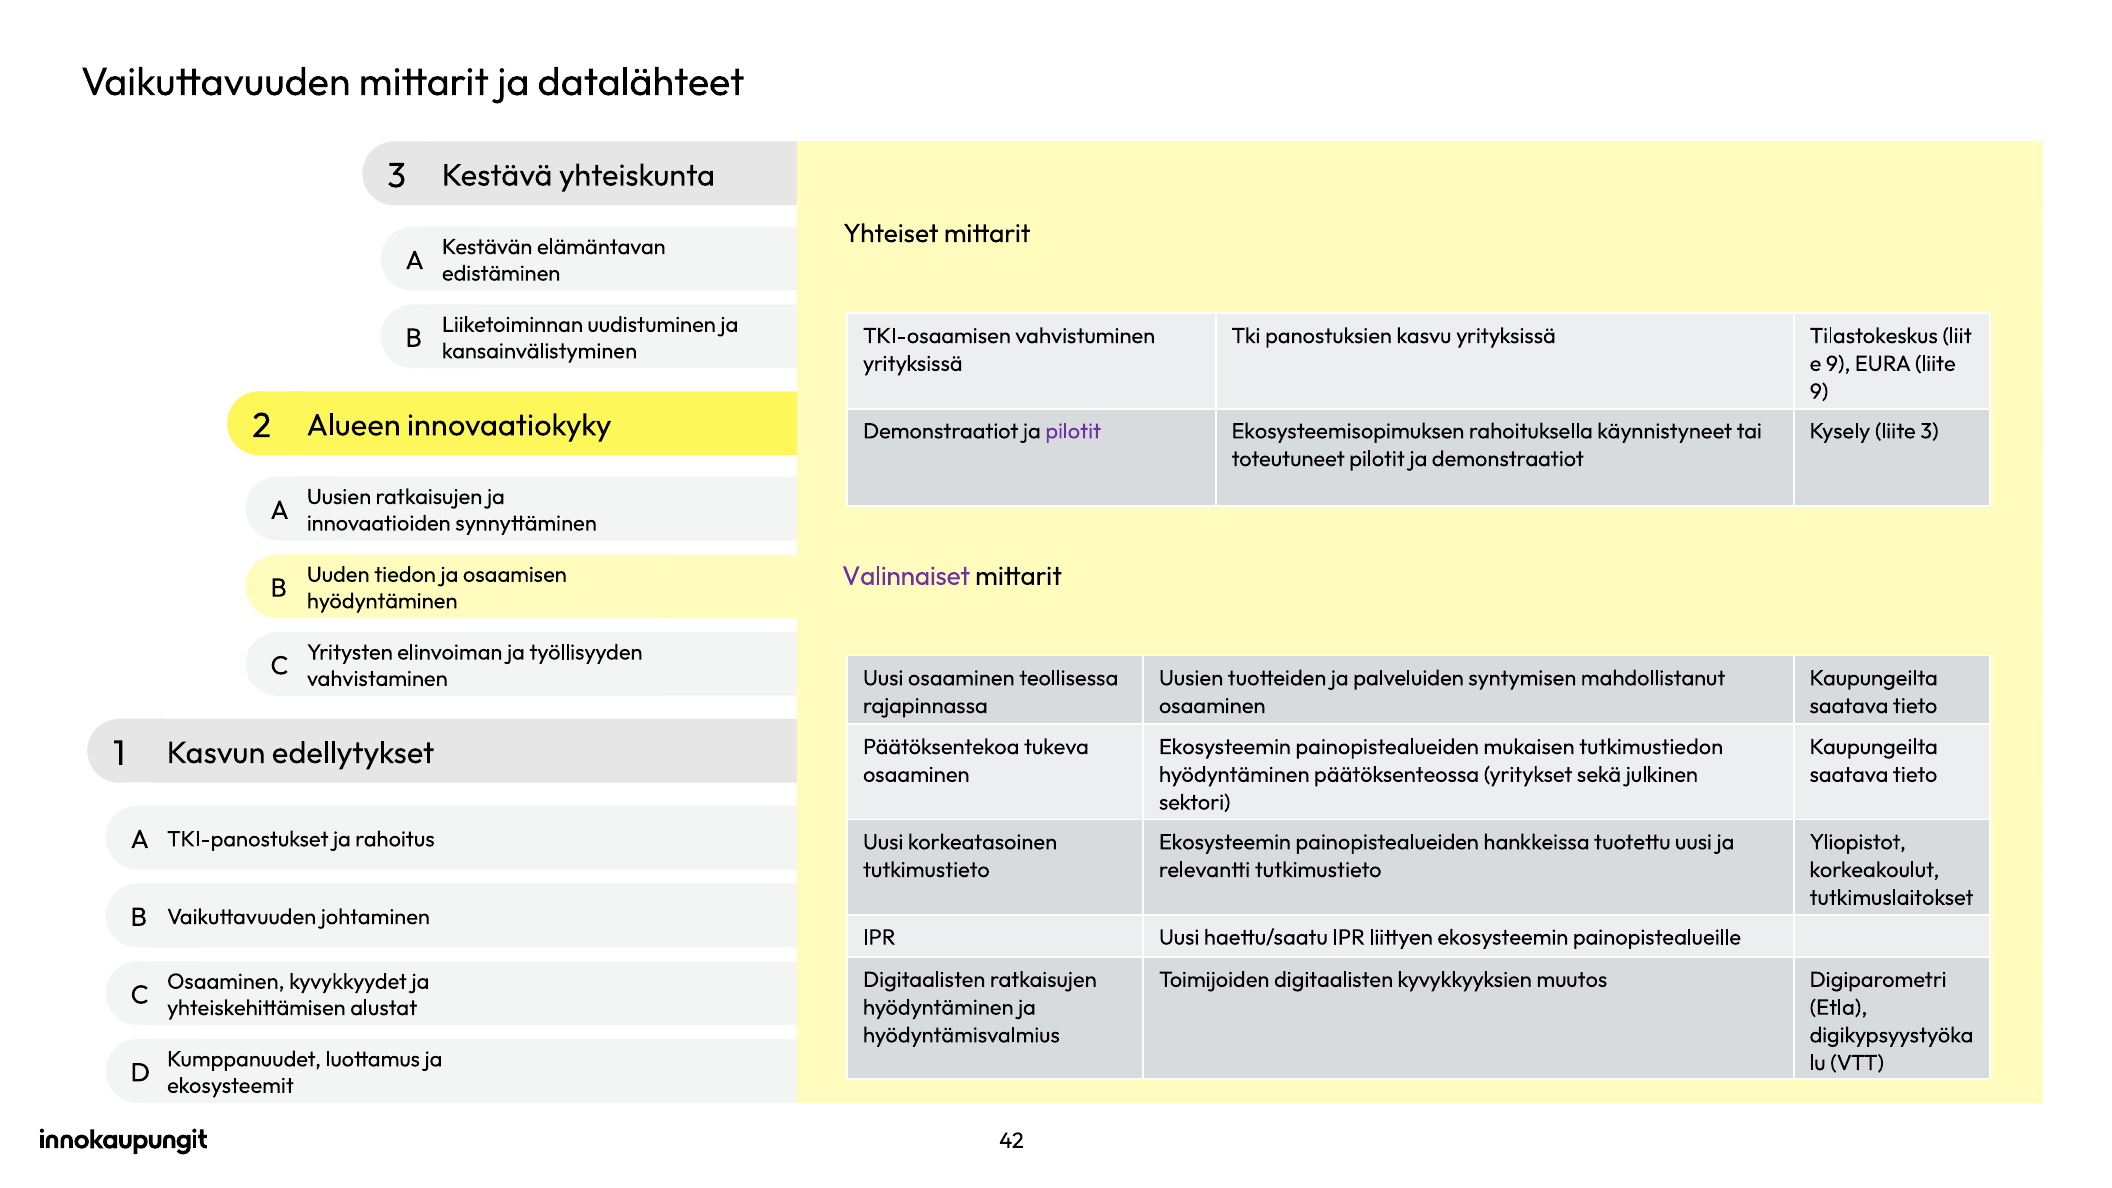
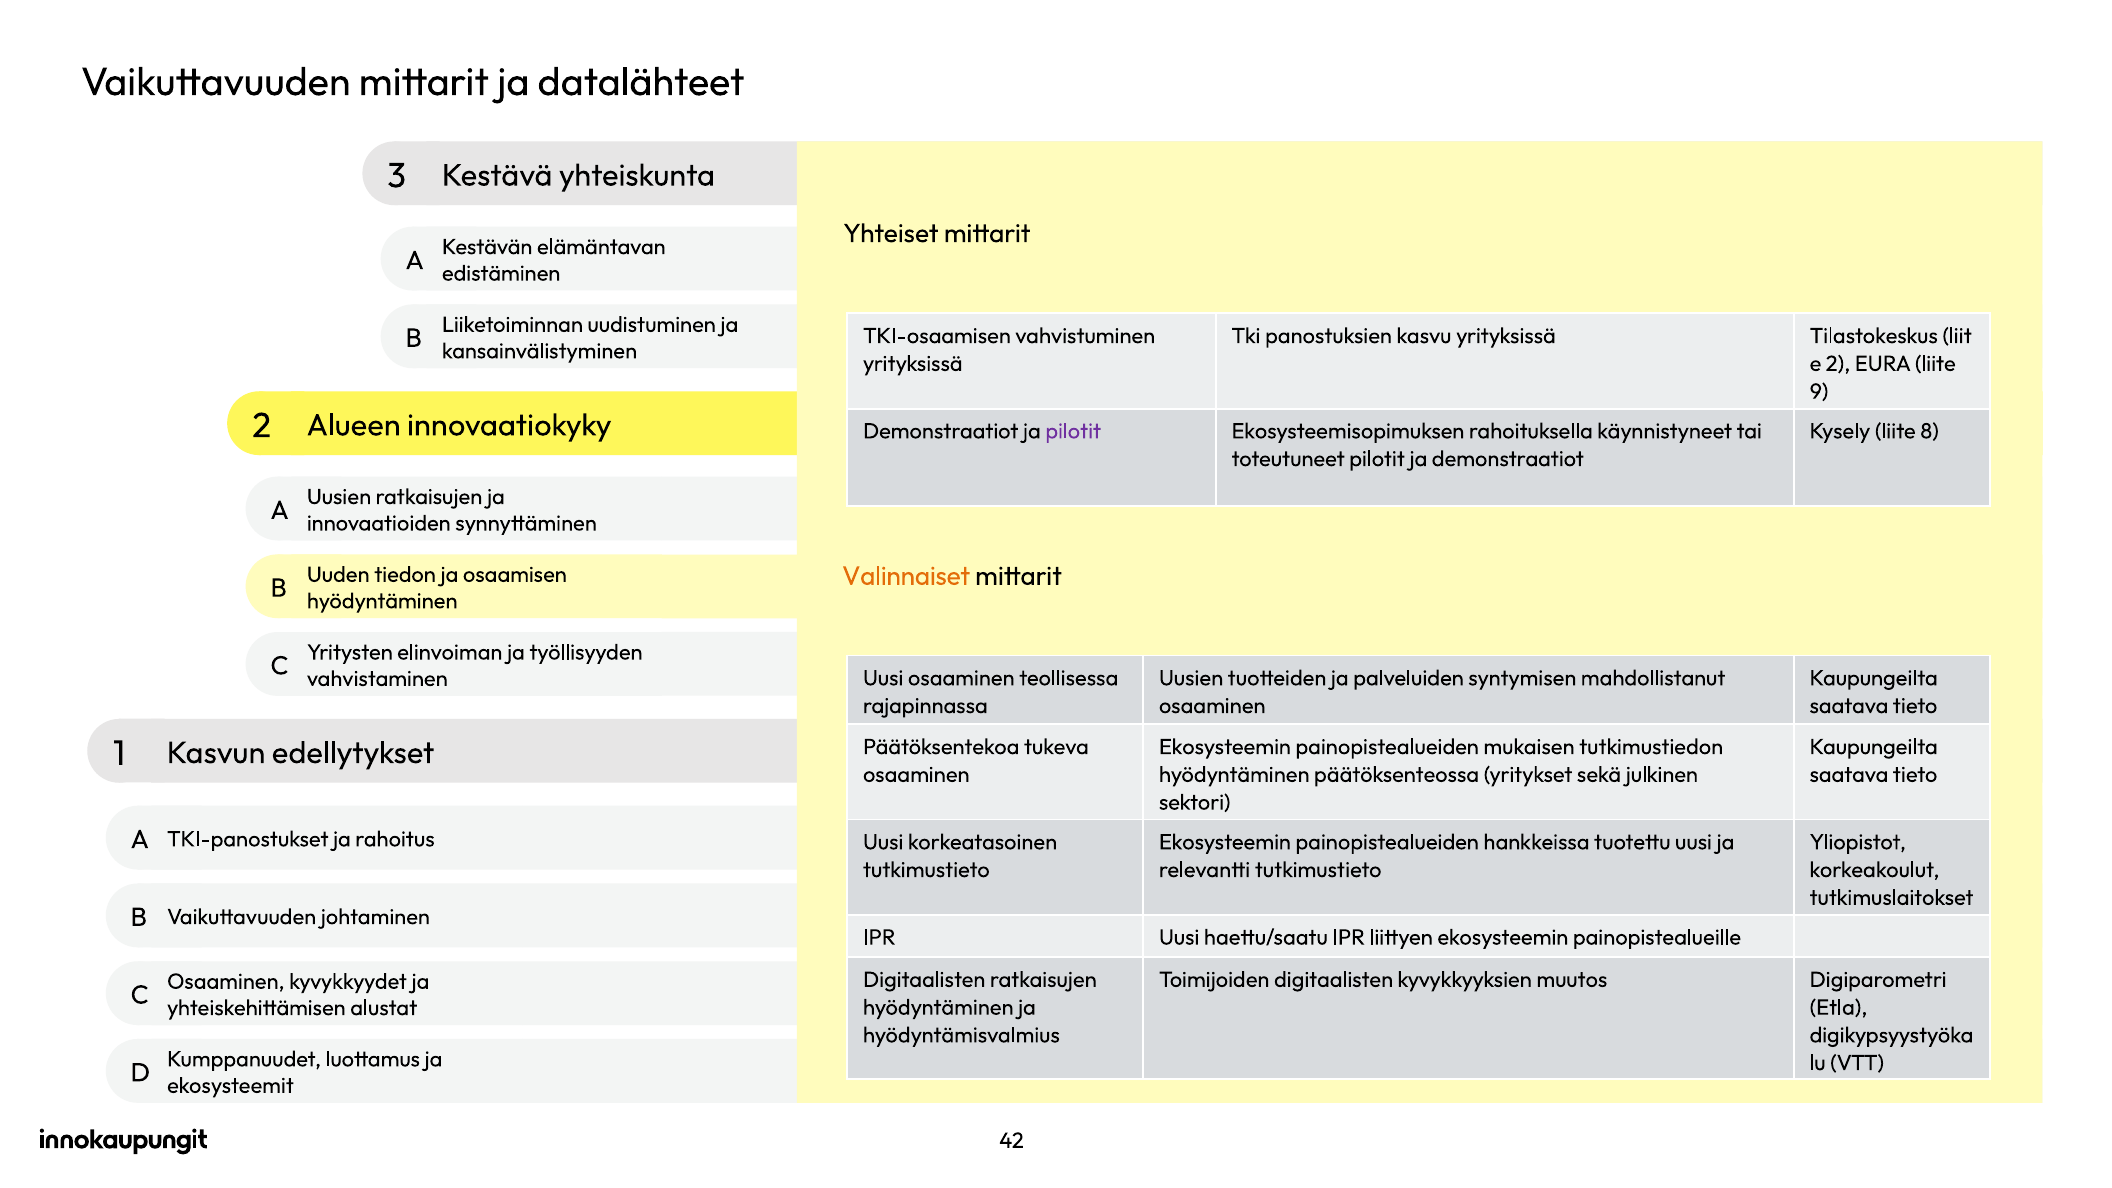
9 at (1838, 364): 9 -> 2
liite 3: 3 -> 8
Valinnaiset colour: purple -> orange
